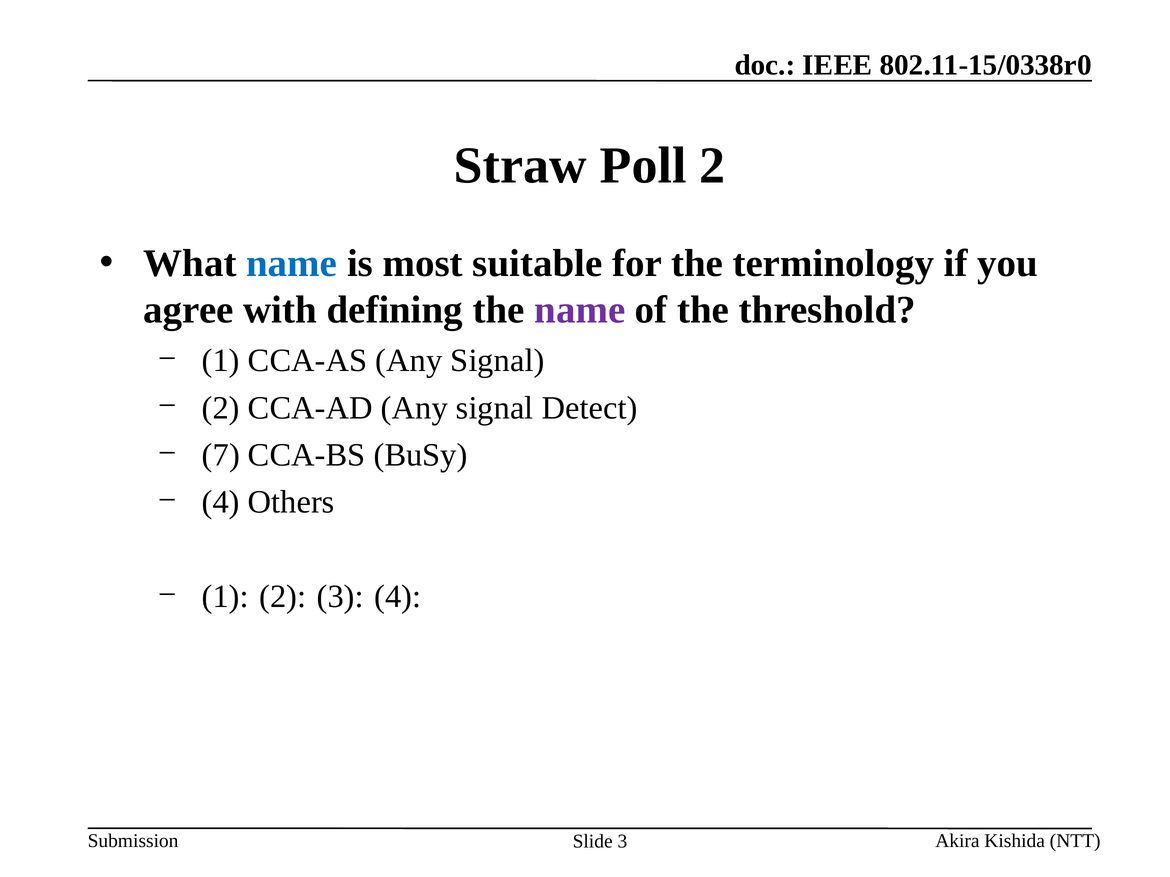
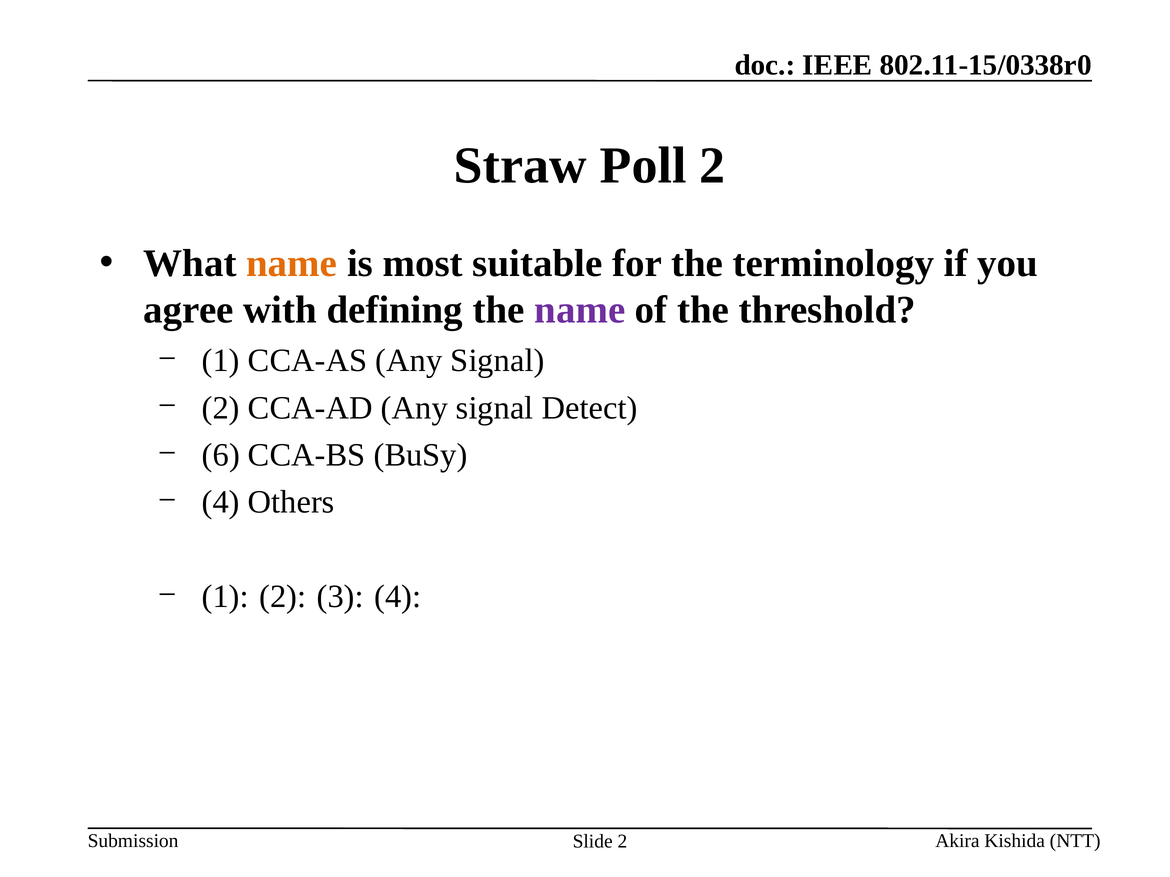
name at (292, 264) colour: blue -> orange
7: 7 -> 6
Slide 3: 3 -> 2
